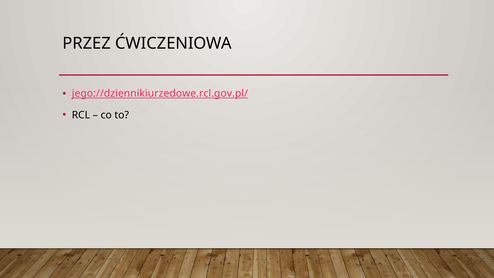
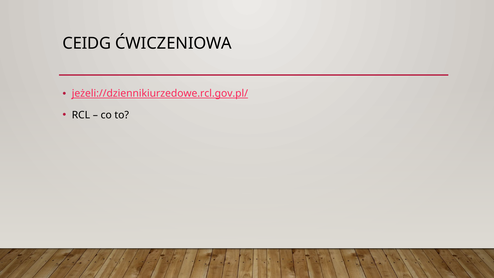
PRZEZ: PRZEZ -> CEIDG
jego://dziennikiurzedowe.rcl.gov.pl/: jego://dziennikiurzedowe.rcl.gov.pl/ -> jeżeli://dziennikiurzedowe.rcl.gov.pl/
